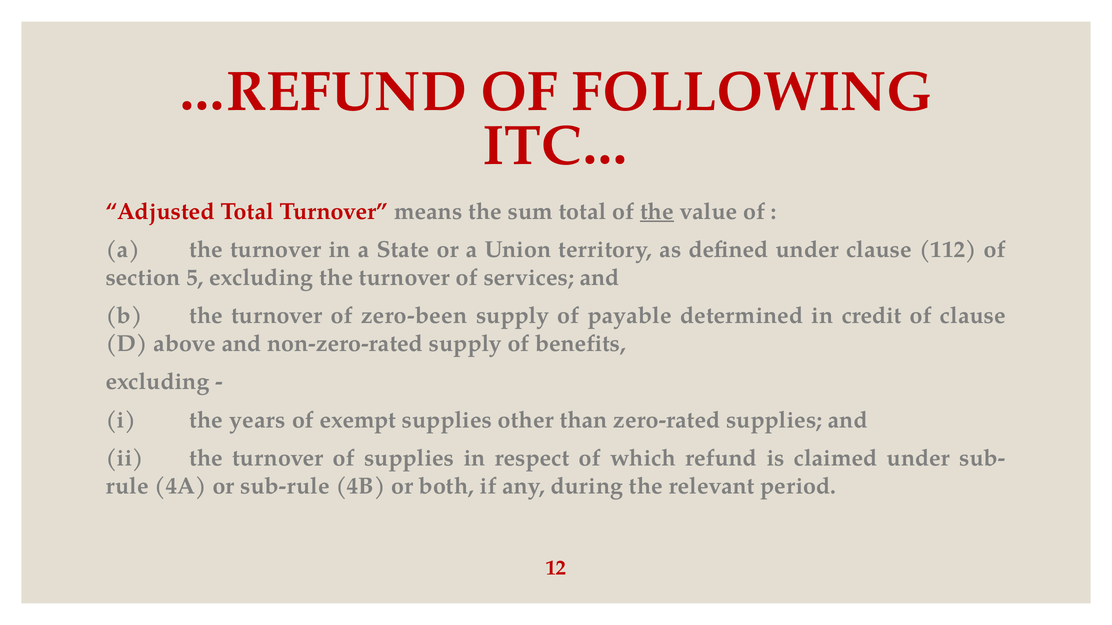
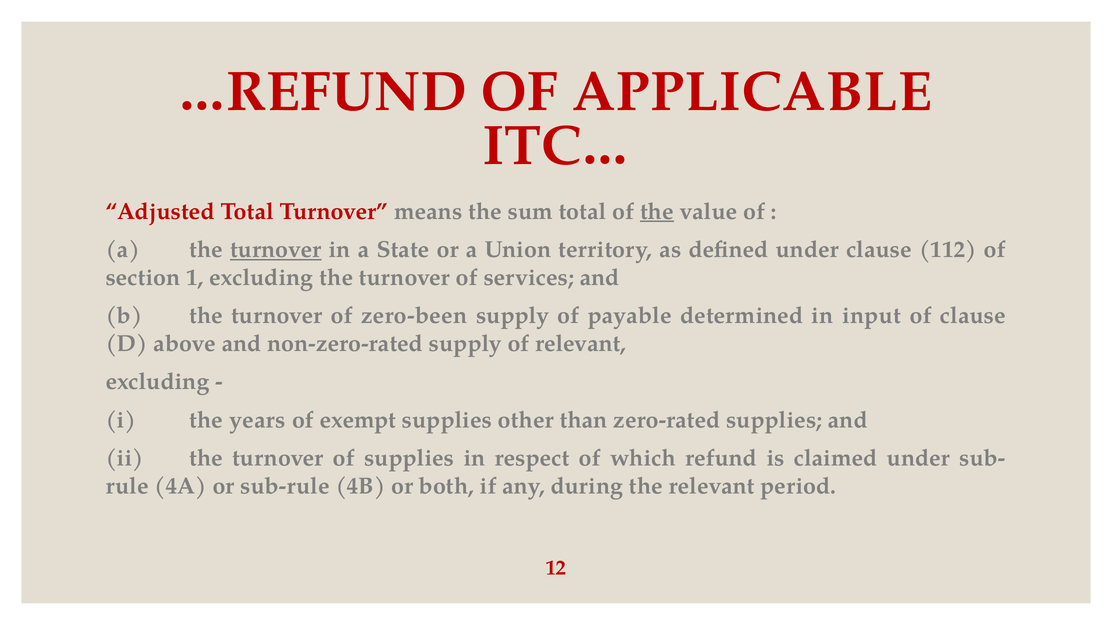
FOLLOWING: FOLLOWING -> APPLICABLE
turnover at (276, 250) underline: none -> present
5: 5 -> 1
credit: credit -> input
of benefits: benefits -> relevant
